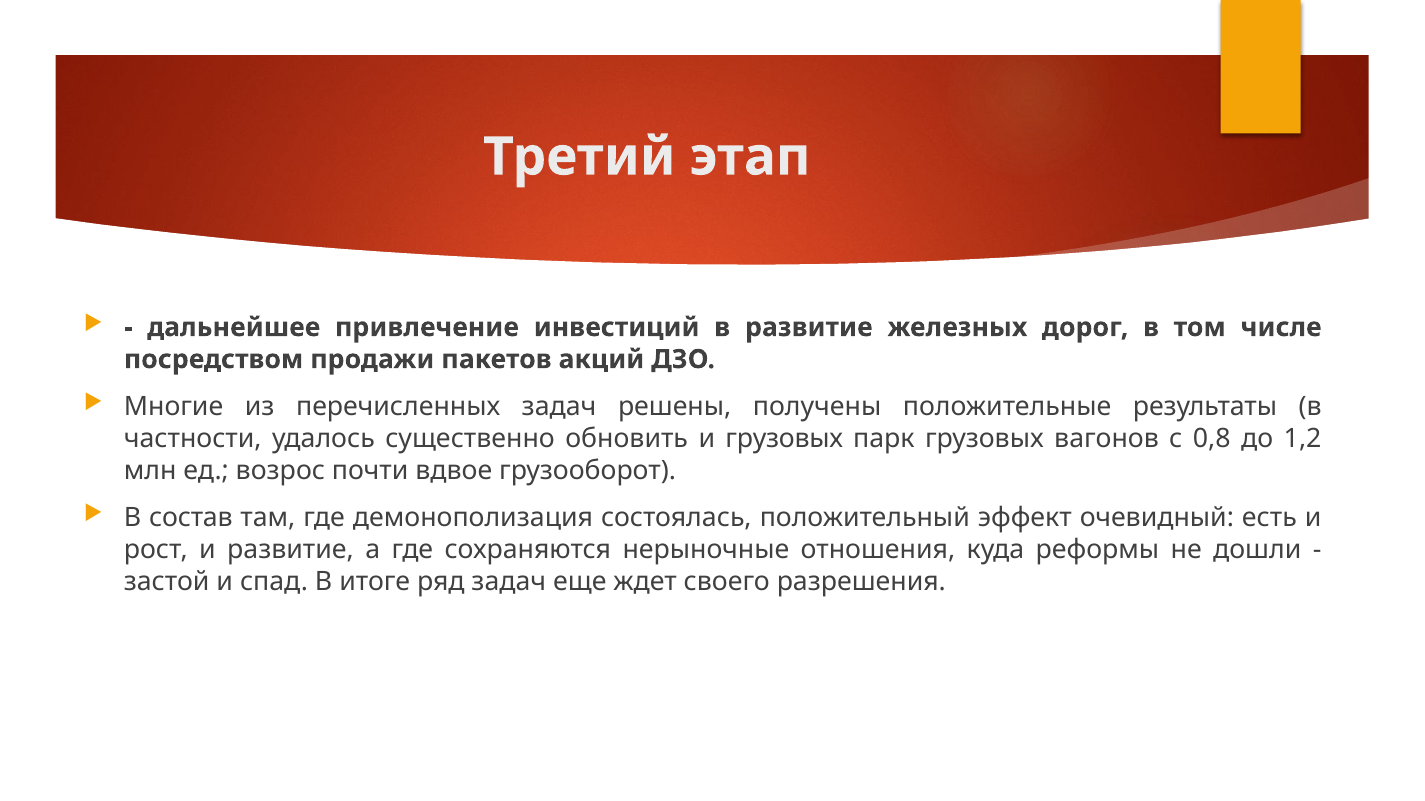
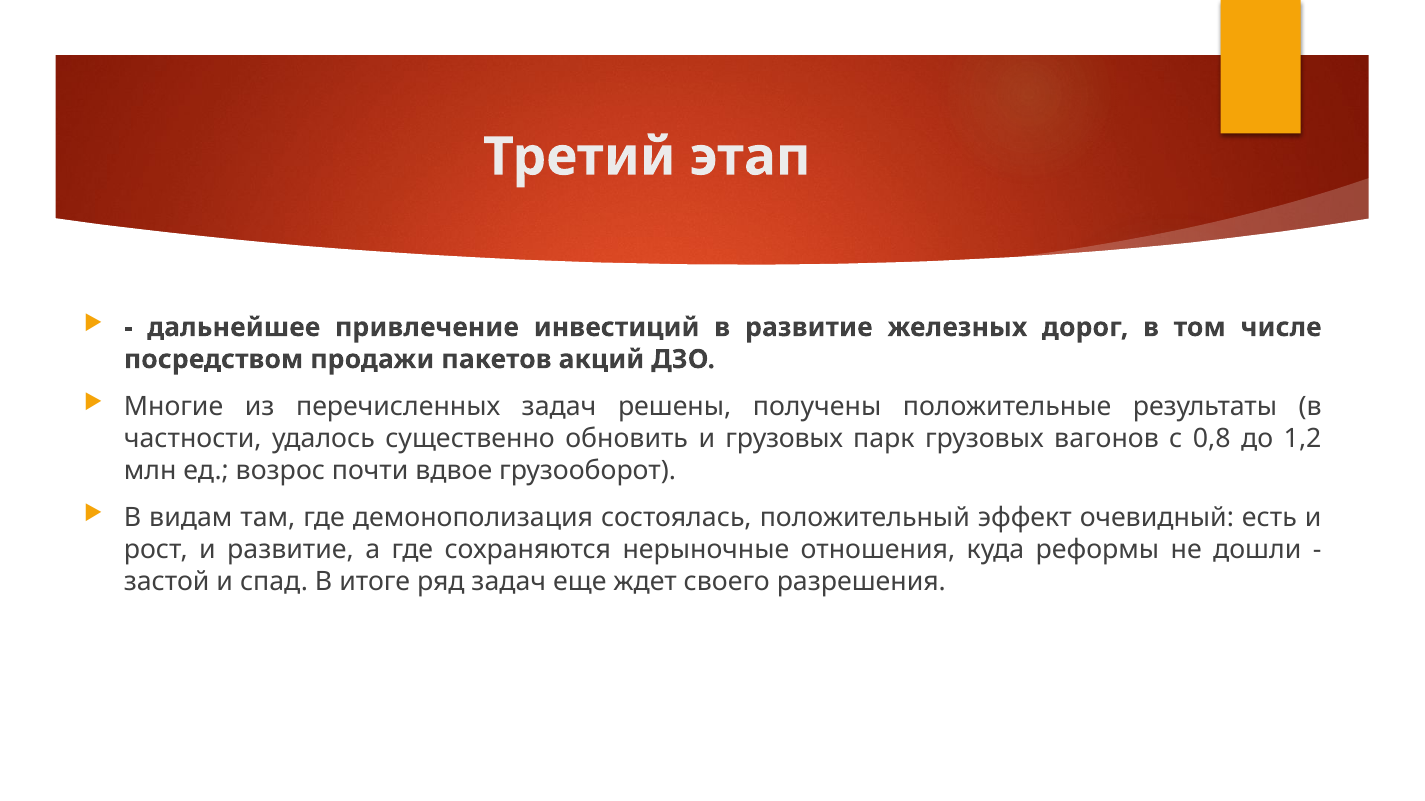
состав: состав -> видам
